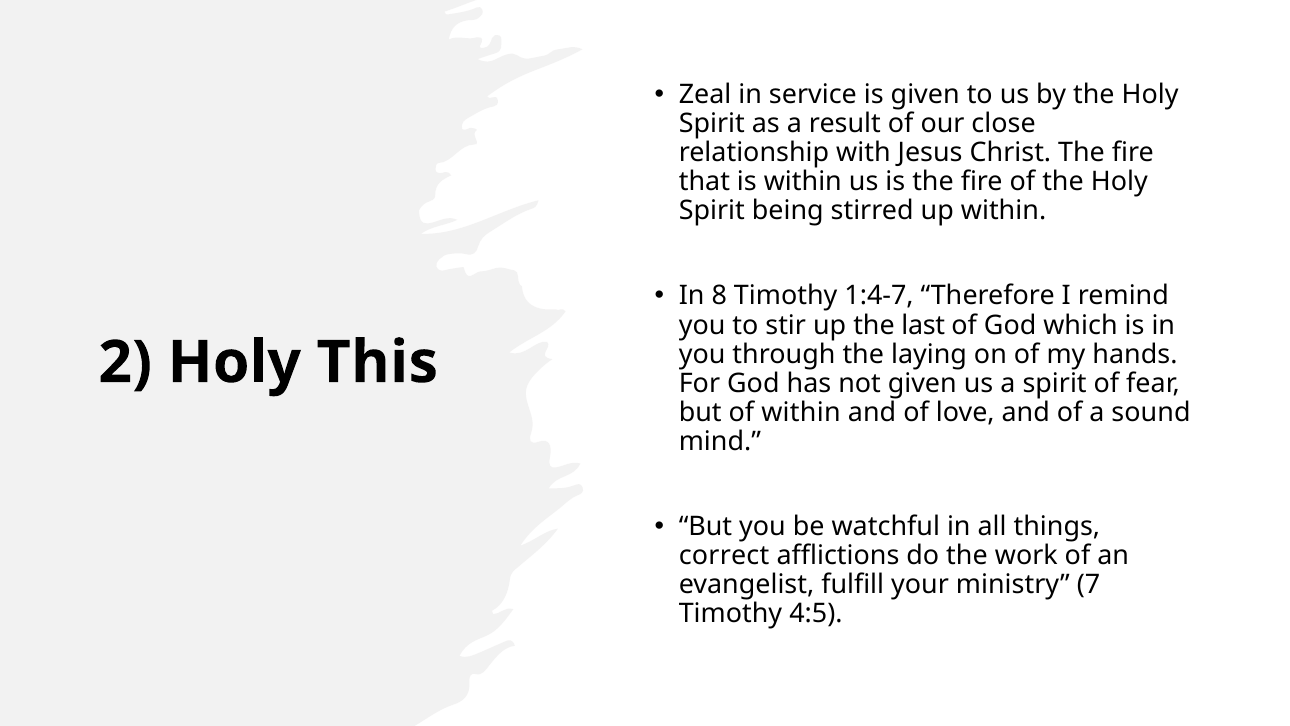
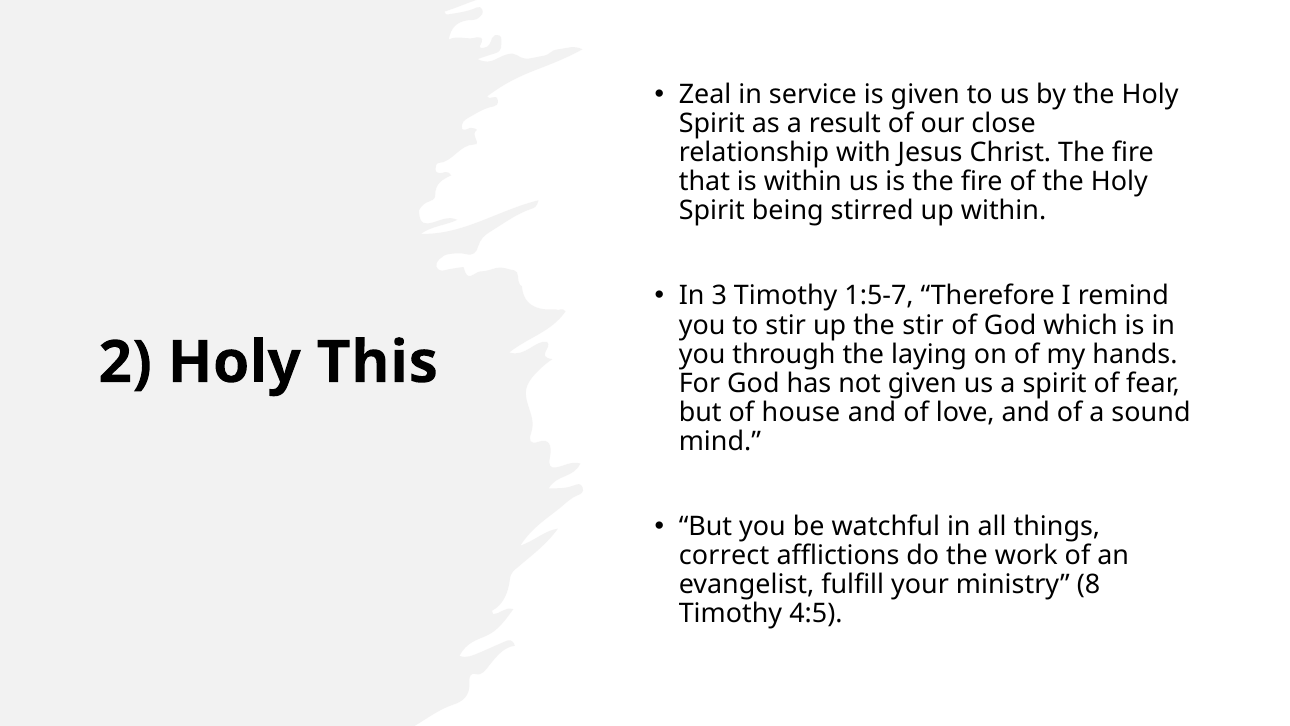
8: 8 -> 3
1:4-7: 1:4-7 -> 1:5-7
the last: last -> stir
of within: within -> house
7: 7 -> 8
